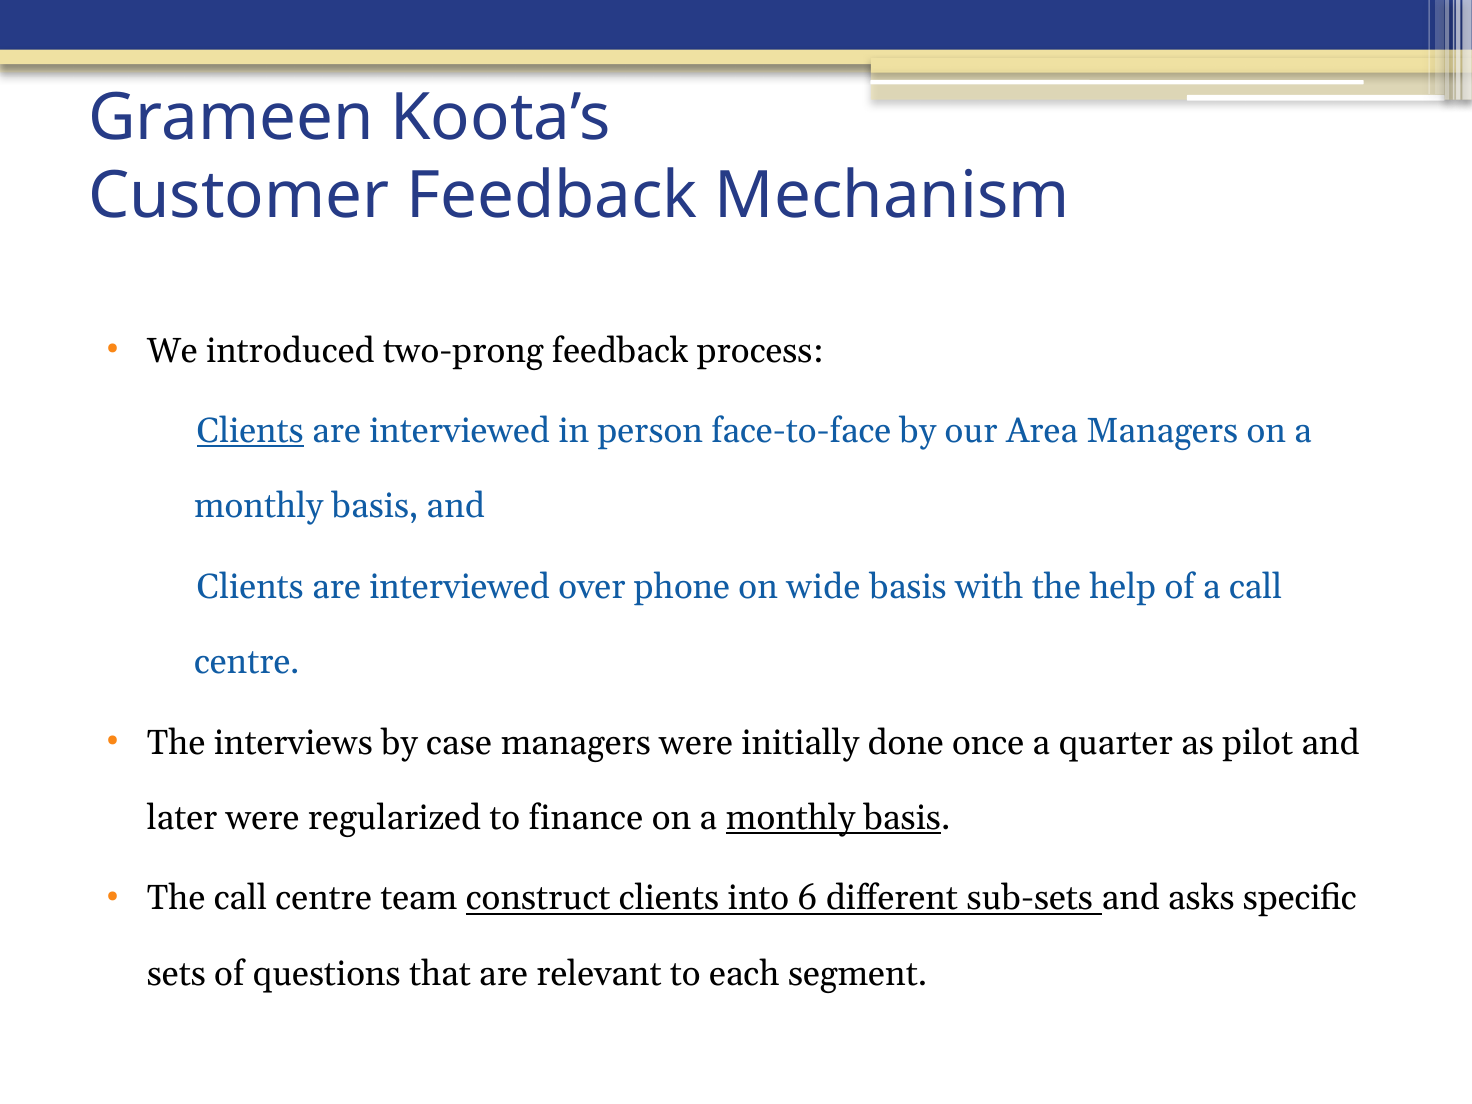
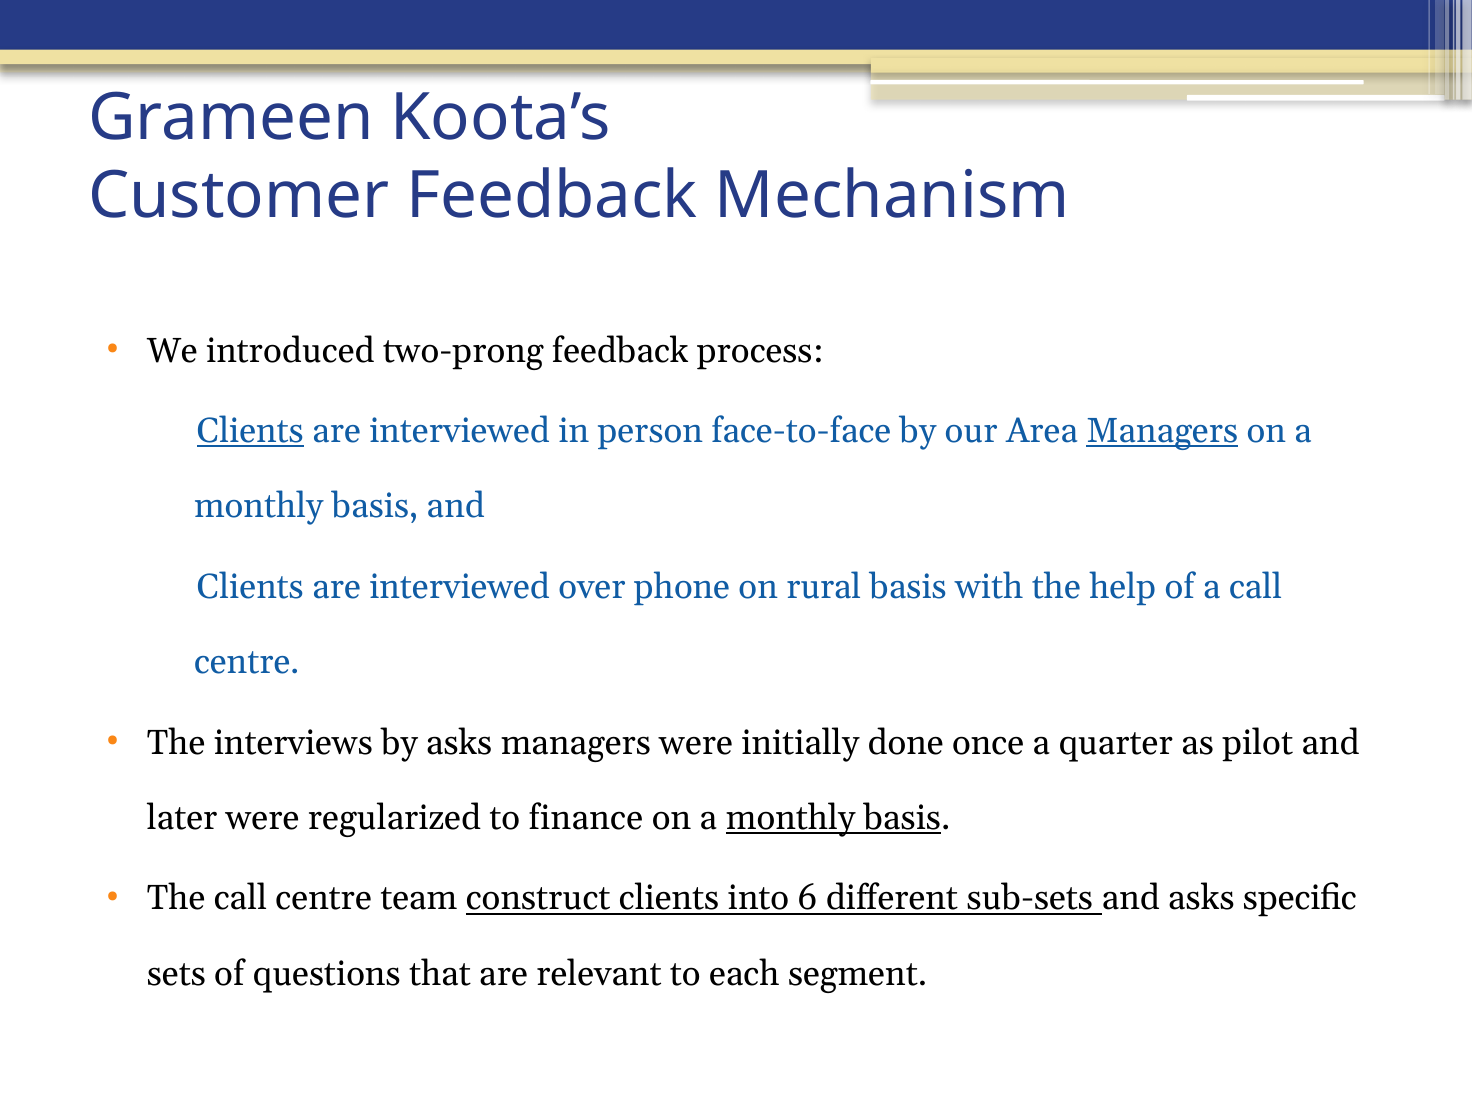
Managers at (1162, 431) underline: none -> present
wide: wide -> rural
by case: case -> asks
